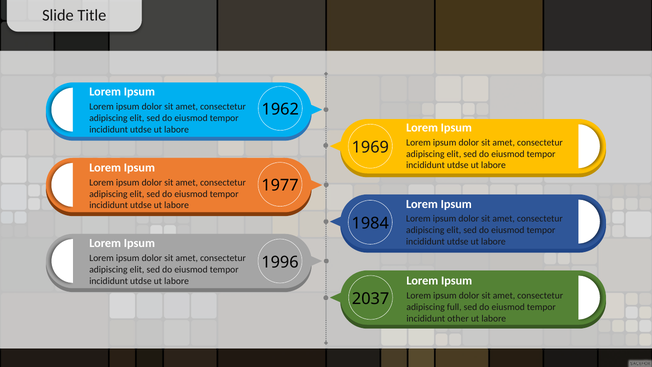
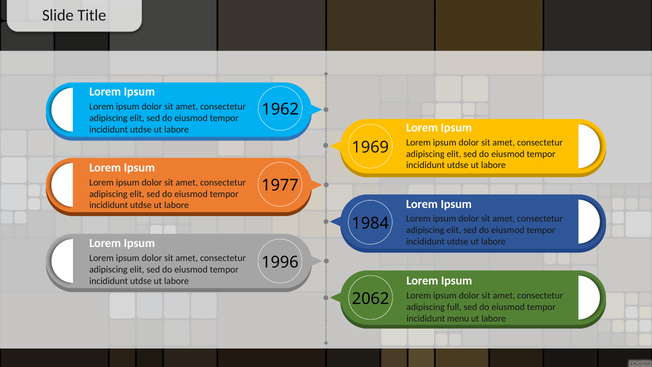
2037: 2037 -> 2062
other: other -> menu
